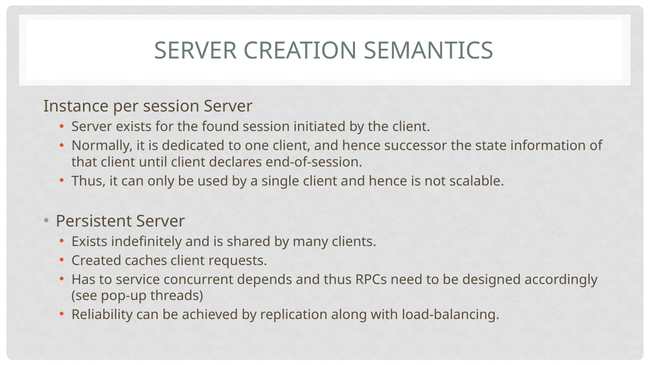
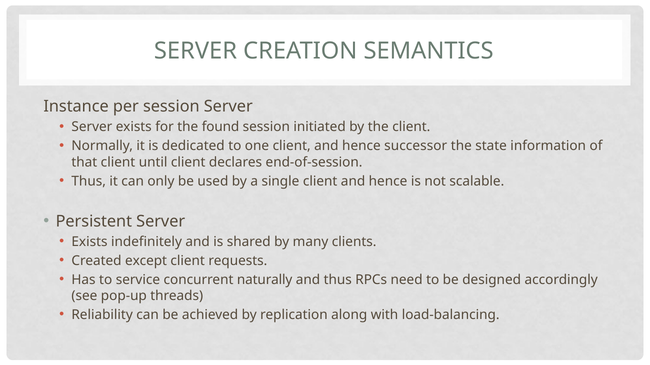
caches: caches -> except
depends: depends -> naturally
